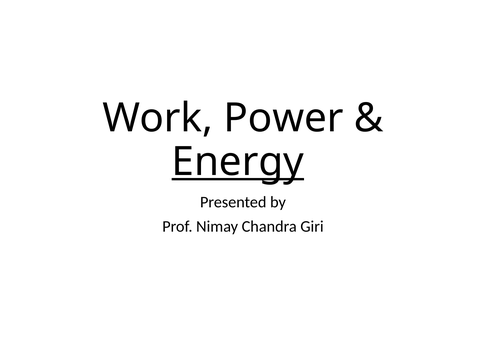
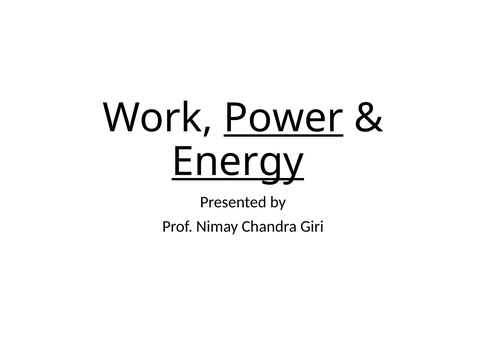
Power underline: none -> present
